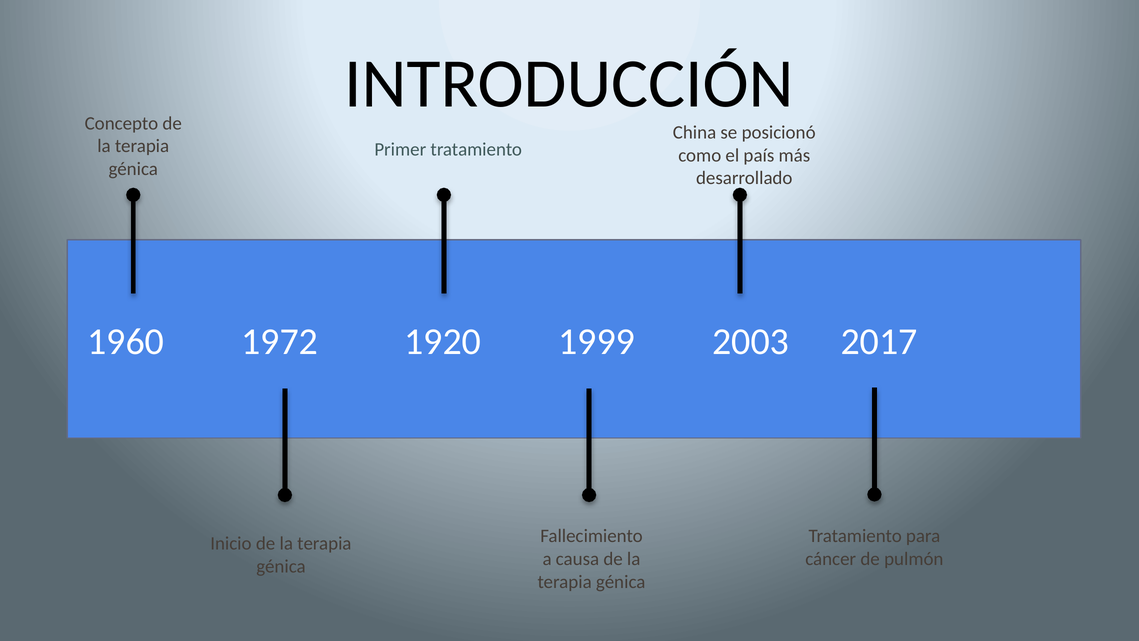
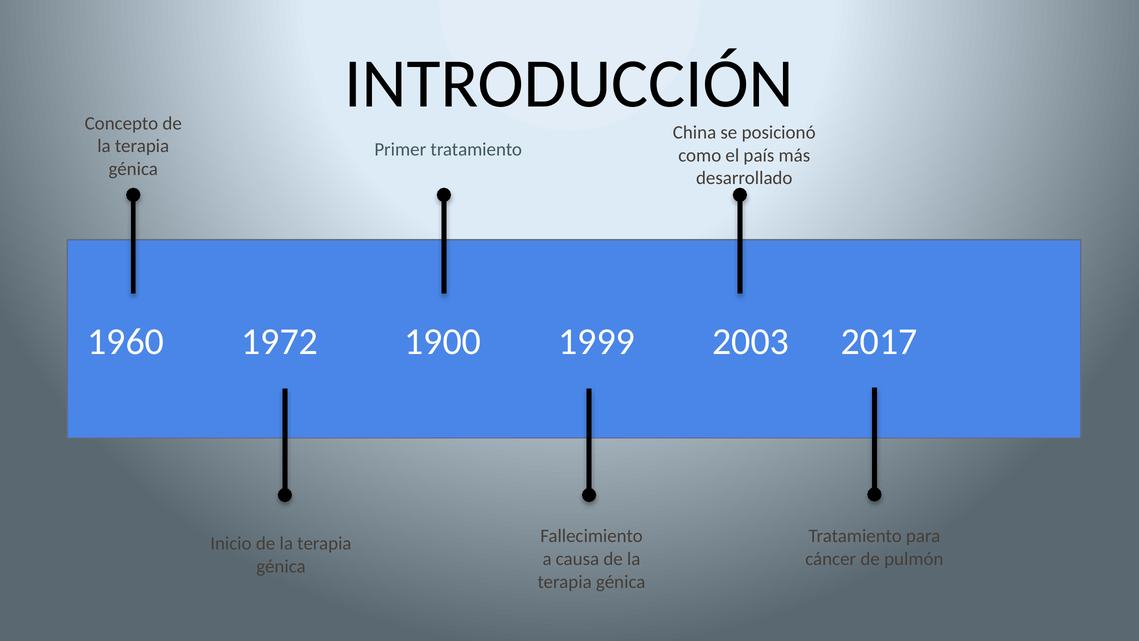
1920: 1920 -> 1900
